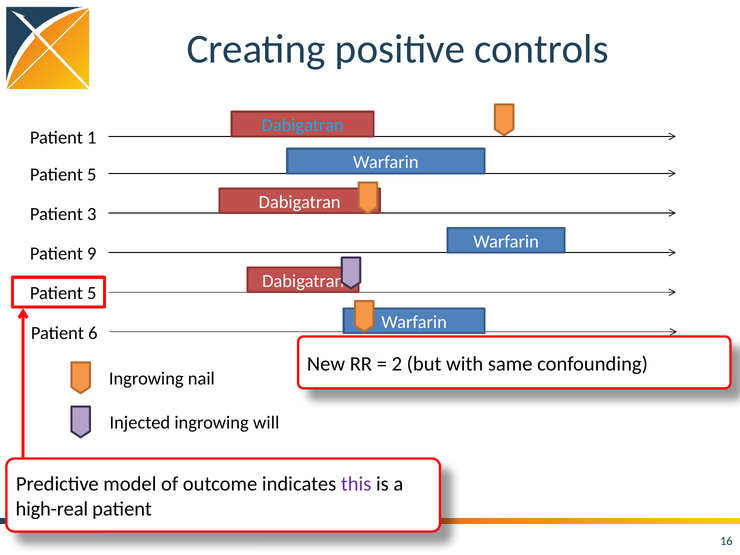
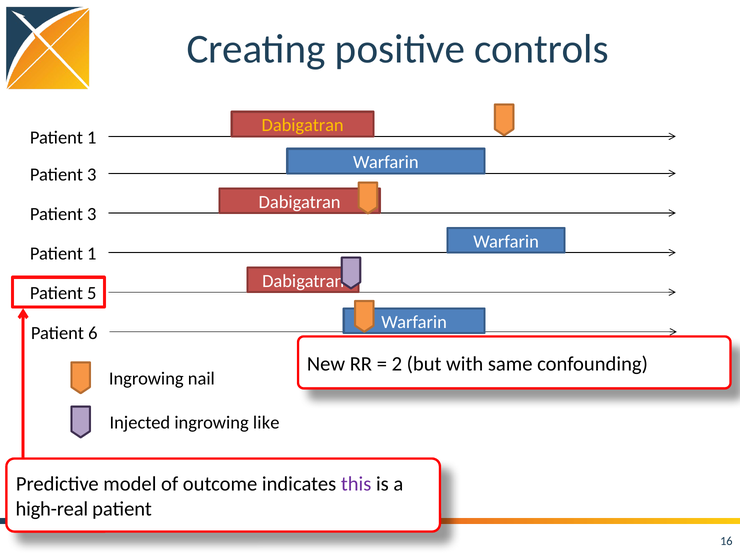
Dabigatran at (303, 125) colour: light blue -> yellow
5 at (92, 174): 5 -> 3
9 at (92, 254): 9 -> 1
will: will -> like
